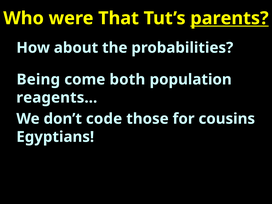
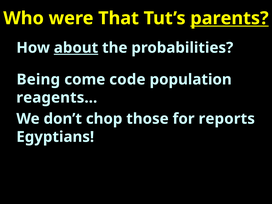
about underline: none -> present
both: both -> code
code: code -> chop
cousins: cousins -> reports
